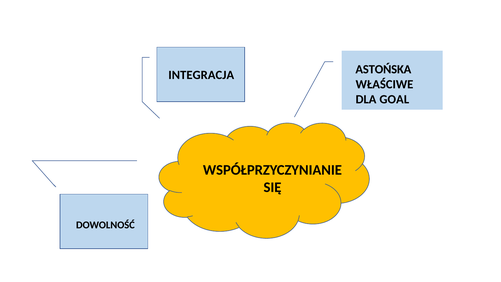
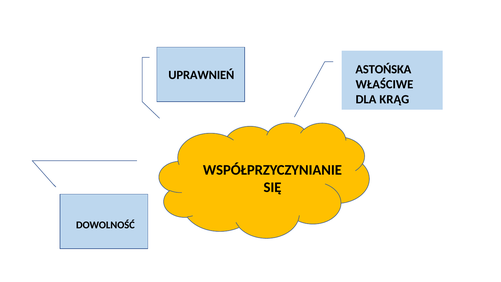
INTEGRACJA: INTEGRACJA -> UPRAWNIEŃ
GOAL: GOAL -> KRĄG
